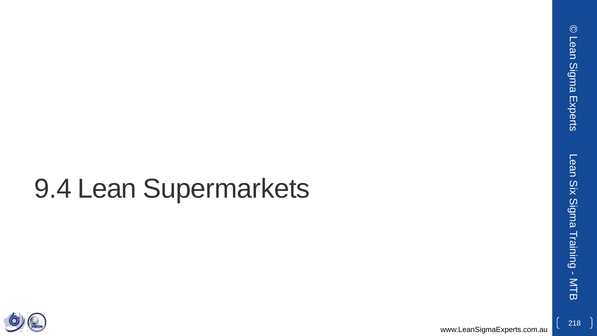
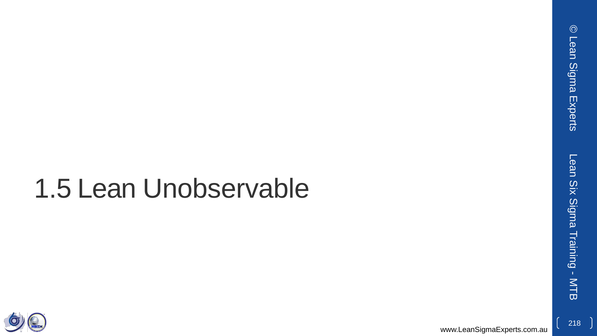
9.4: 9.4 -> 1.5
Supermarkets: Supermarkets -> Unobservable
